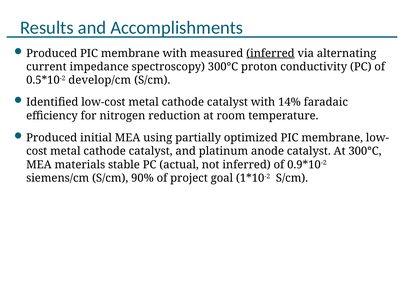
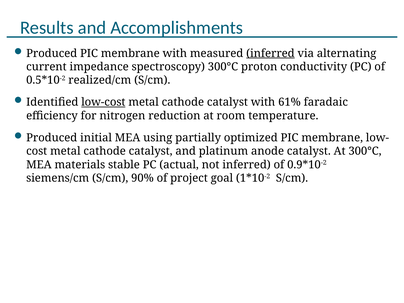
develop/cm: develop/cm -> realized/cm
low-cost underline: none -> present
14%: 14% -> 61%
